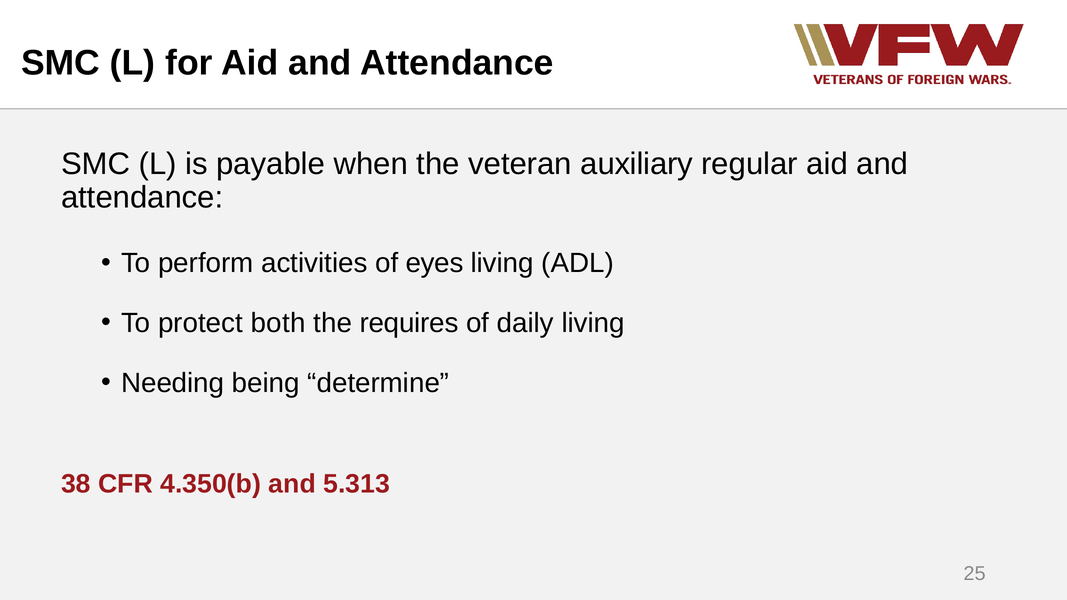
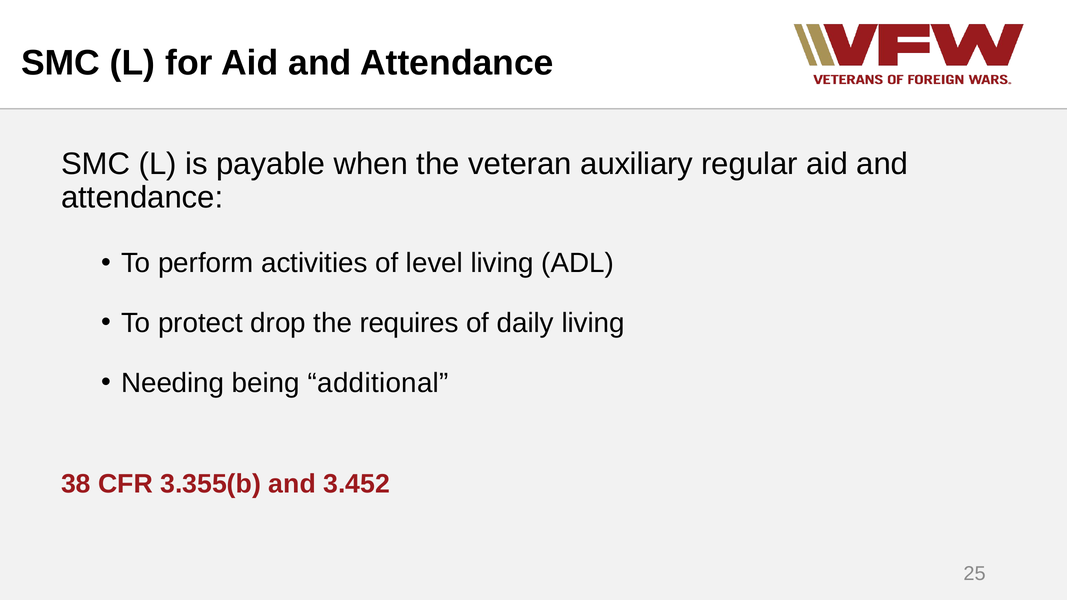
eyes: eyes -> level
both: both -> drop
determine: determine -> additional
4.350(b: 4.350(b -> 3.355(b
5.313: 5.313 -> 3.452
